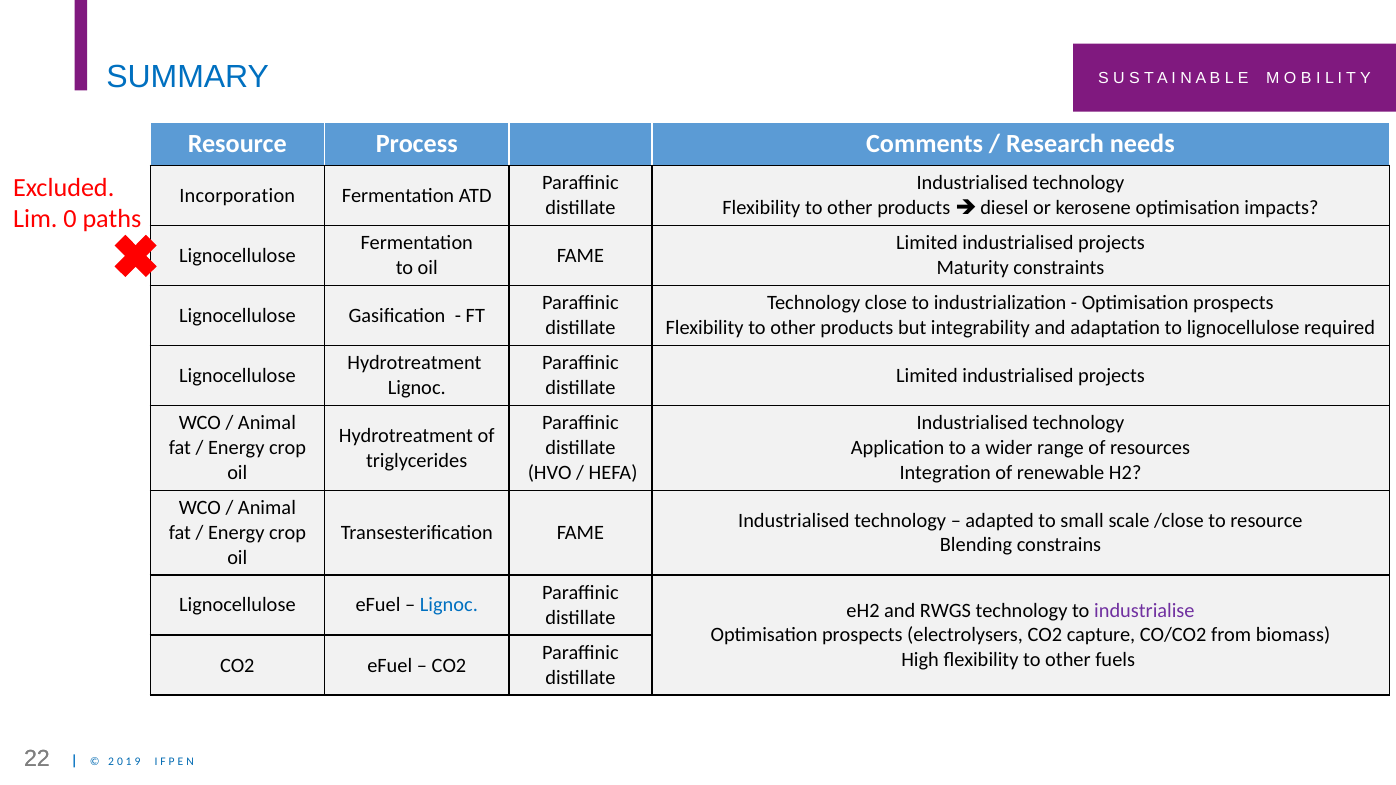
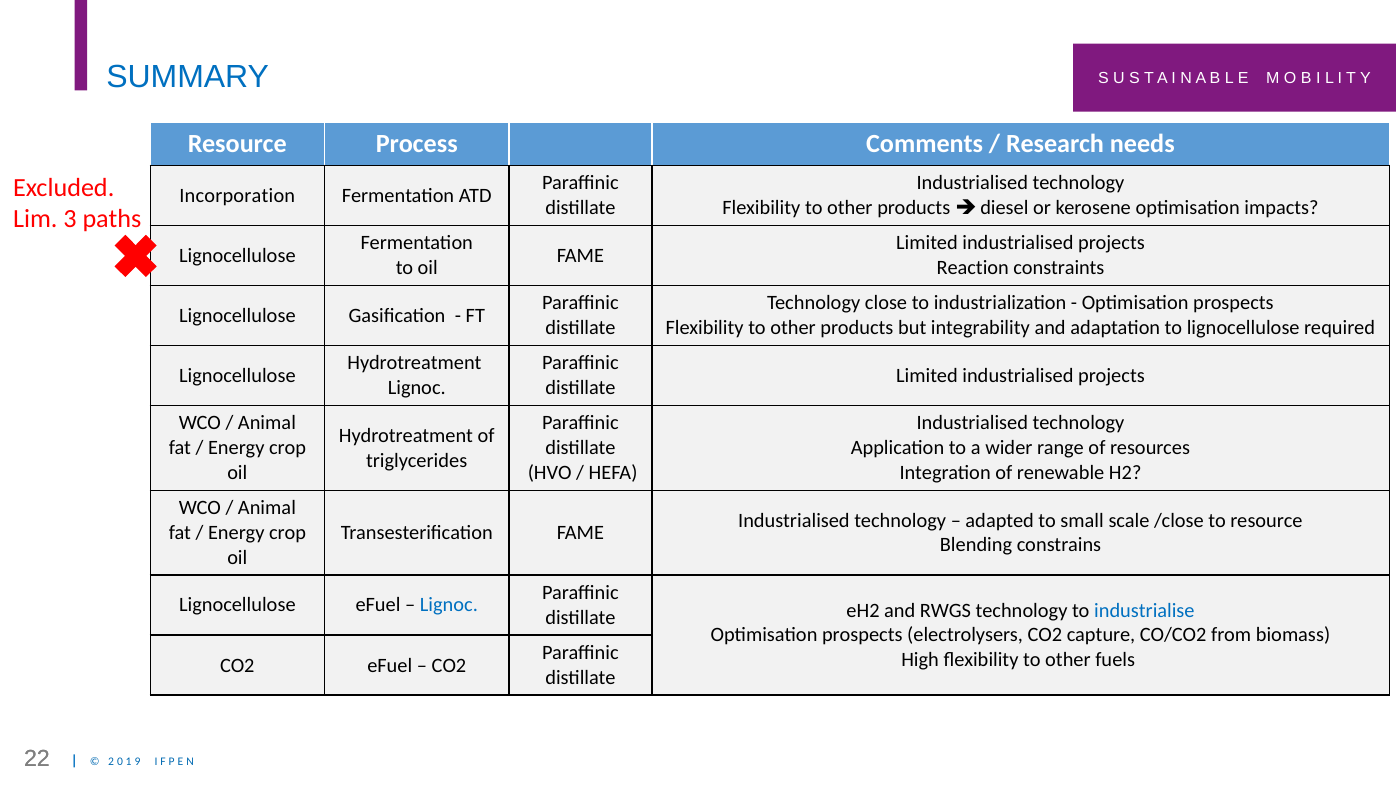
0: 0 -> 3
Maturity: Maturity -> Reaction
industrialise colour: purple -> blue
